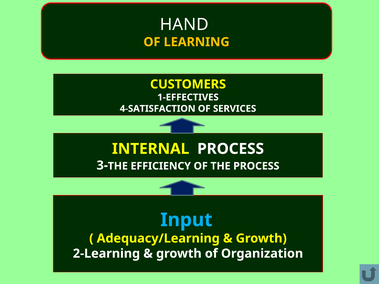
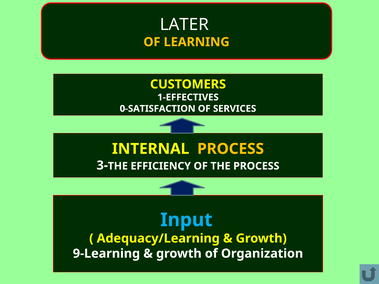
HAND: HAND -> LATER
4-SATISFACTION: 4-SATISFACTION -> 0-SATISFACTION
PROCESS at (231, 149) colour: white -> yellow
2-Learning: 2-Learning -> 9-Learning
